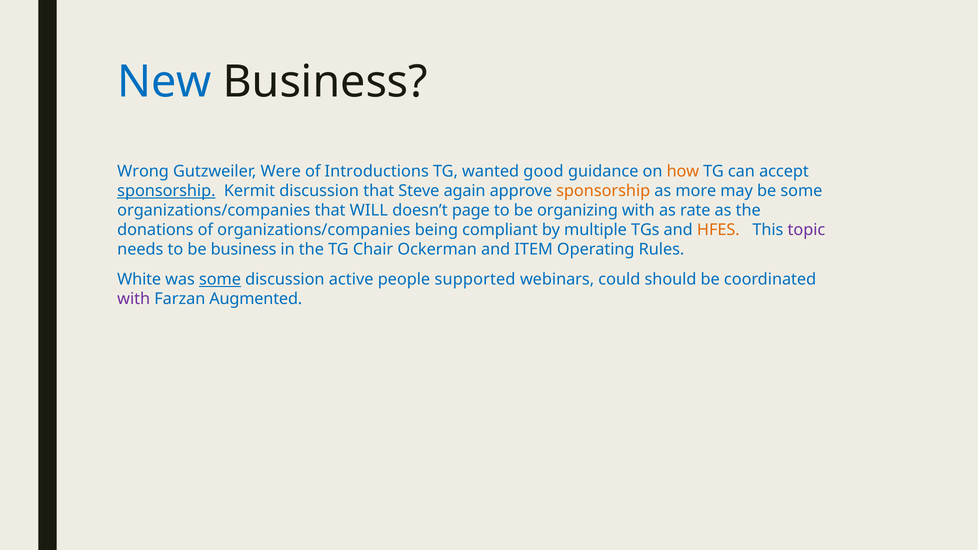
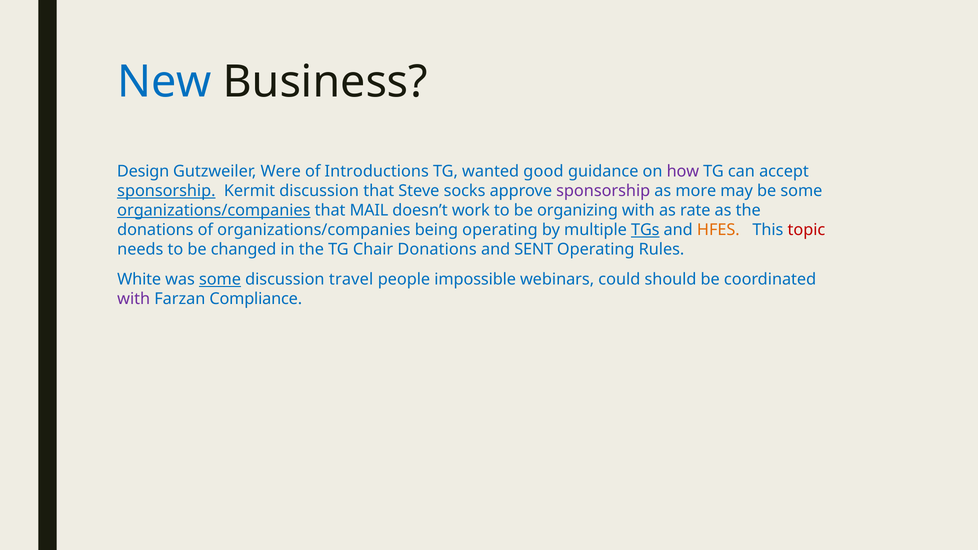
Wrong: Wrong -> Design
how colour: orange -> purple
again: again -> socks
sponsorship at (603, 191) colour: orange -> purple
organizations/companies at (214, 211) underline: none -> present
WILL: WILL -> MAIL
page: page -> work
being compliant: compliant -> operating
TGs underline: none -> present
topic colour: purple -> red
be business: business -> changed
Chair Ockerman: Ockerman -> Donations
ITEM: ITEM -> SENT
active: active -> travel
supported: supported -> impossible
Augmented: Augmented -> Compliance
